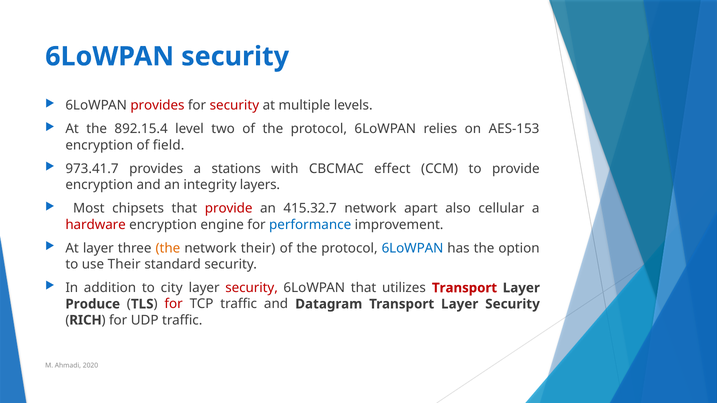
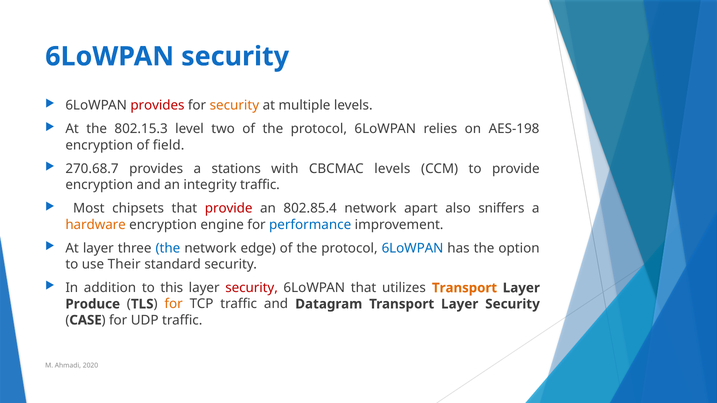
security at (234, 106) colour: red -> orange
892.15.4: 892.15.4 -> 802.15.3
AES-153: AES-153 -> AES-198
973.41.7: 973.41.7 -> 270.68.7
CBCMAC effect: effect -> levels
integrity layers: layers -> traffic
415.32.7: 415.32.7 -> 802.85.4
cellular: cellular -> sniffers
hardware colour: red -> orange
the at (168, 248) colour: orange -> blue
network their: their -> edge
city: city -> this
Transport at (465, 288) colour: red -> orange
for at (174, 304) colour: red -> orange
RICH: RICH -> CASE
